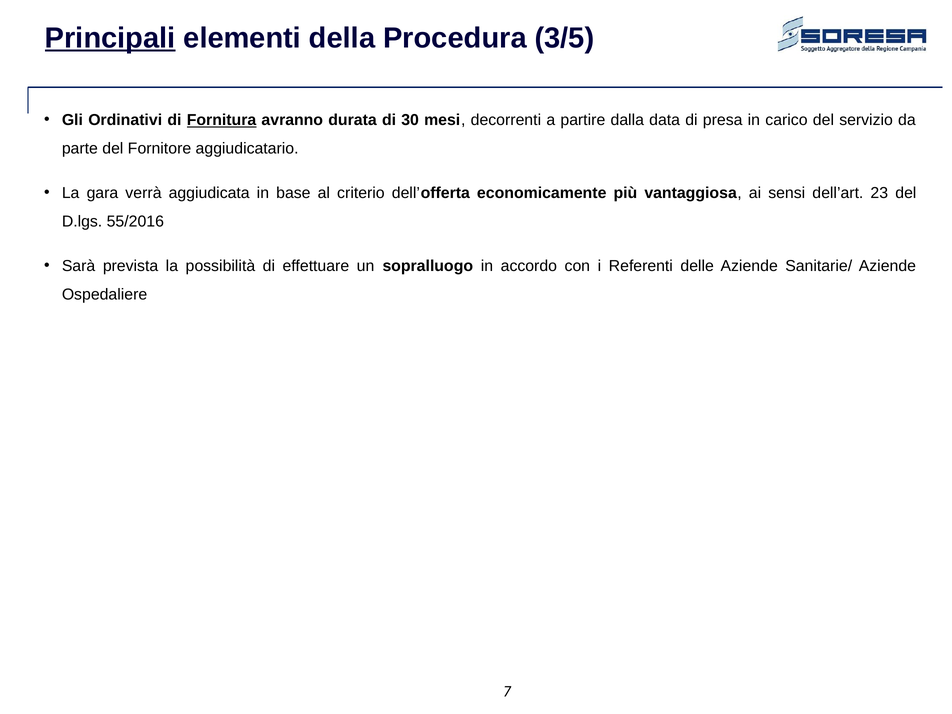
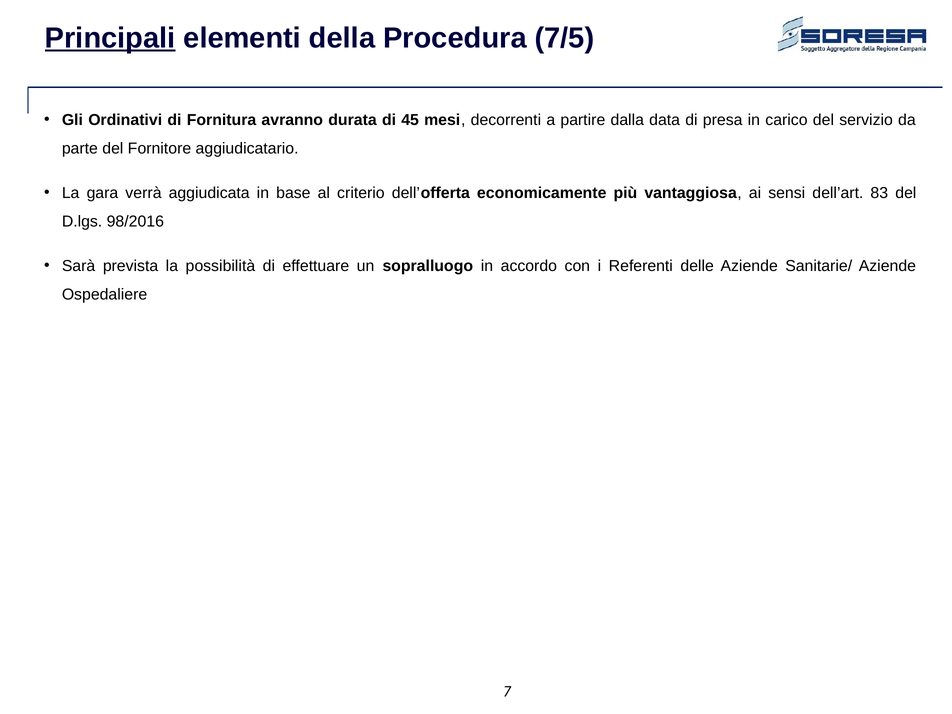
3/5: 3/5 -> 7/5
Fornitura underline: present -> none
30: 30 -> 45
23: 23 -> 83
55/2016: 55/2016 -> 98/2016
